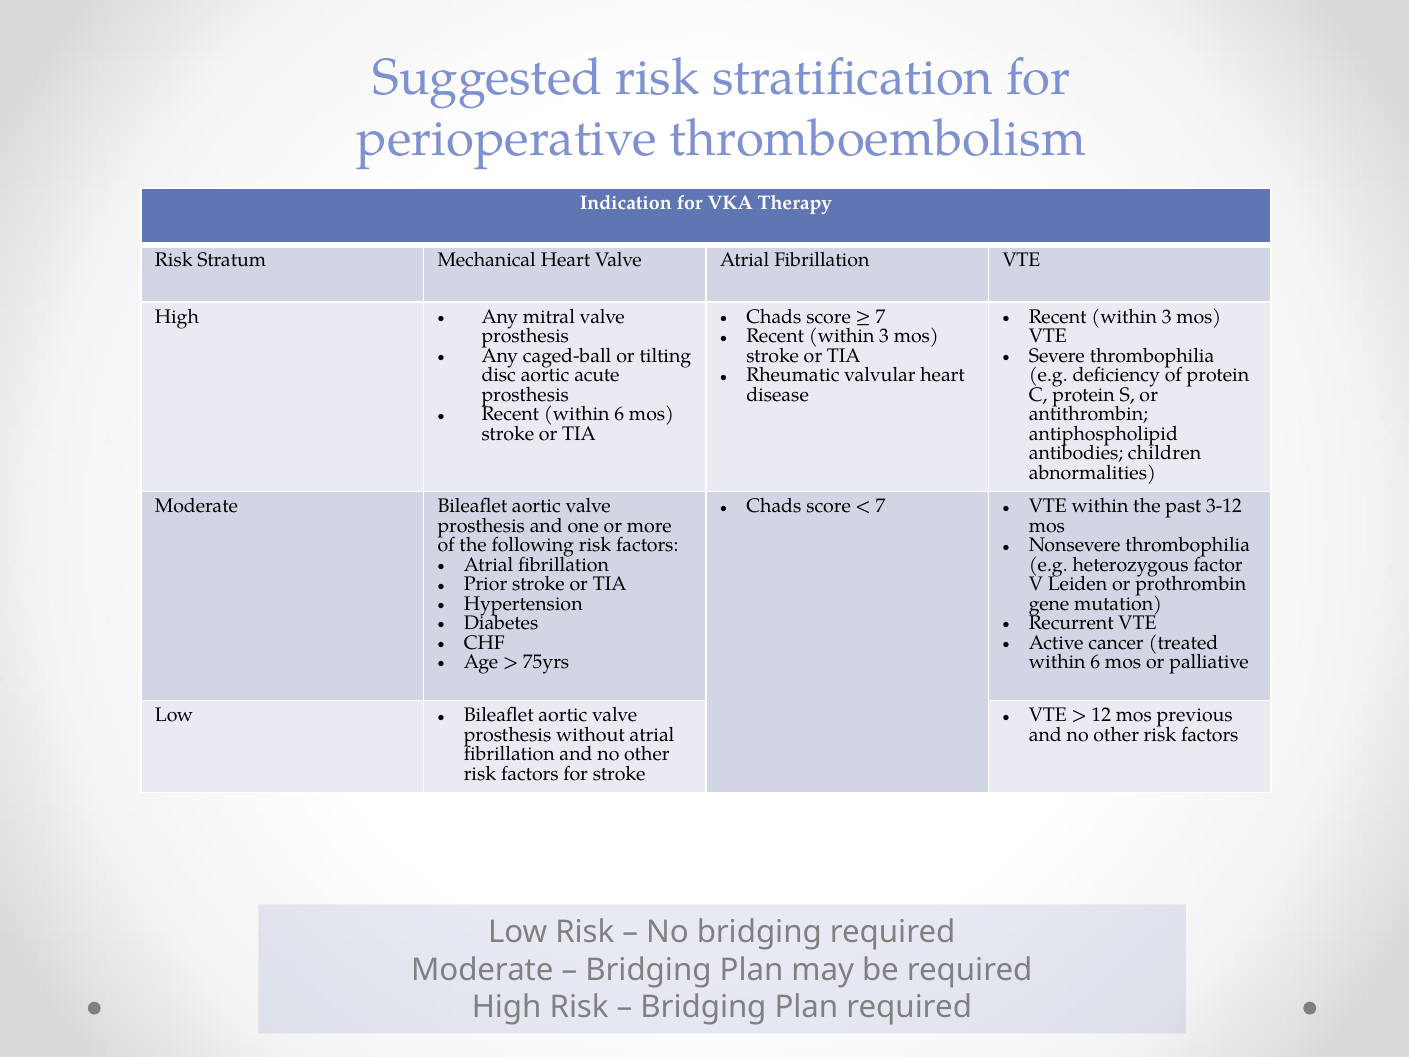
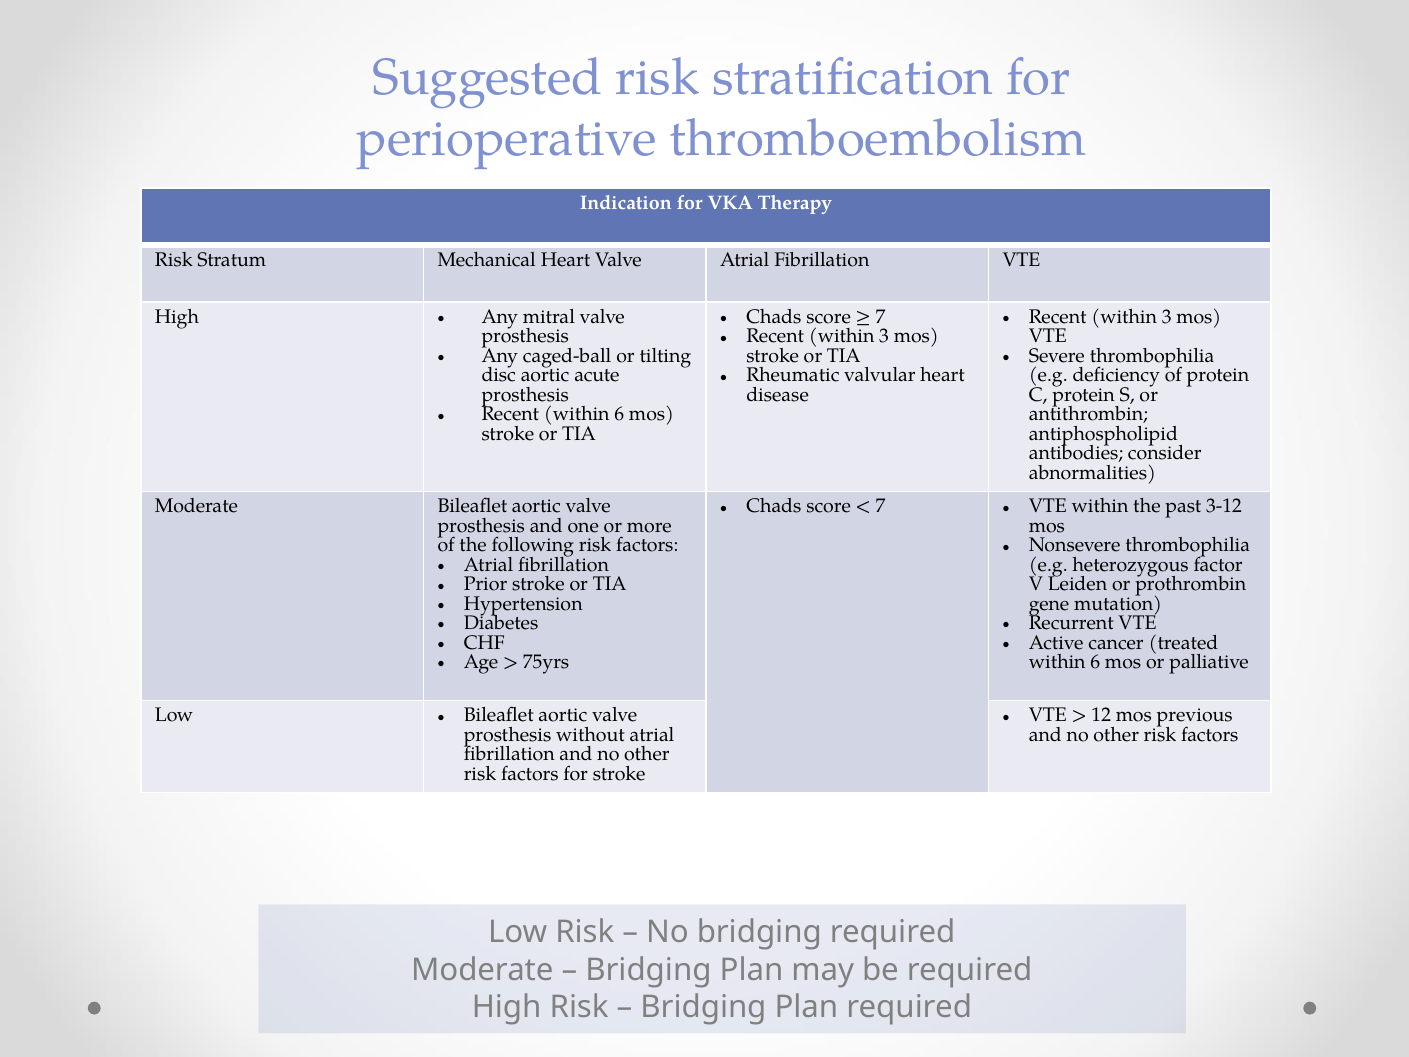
children: children -> consider
